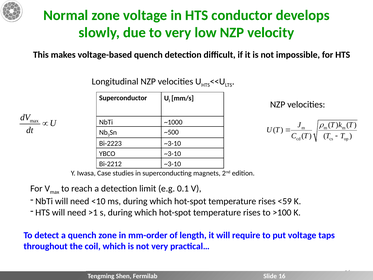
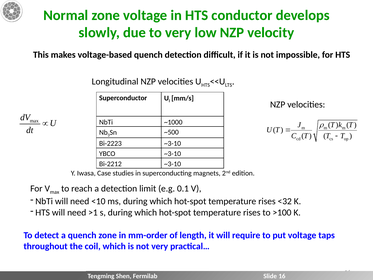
<59: <59 -> <32
